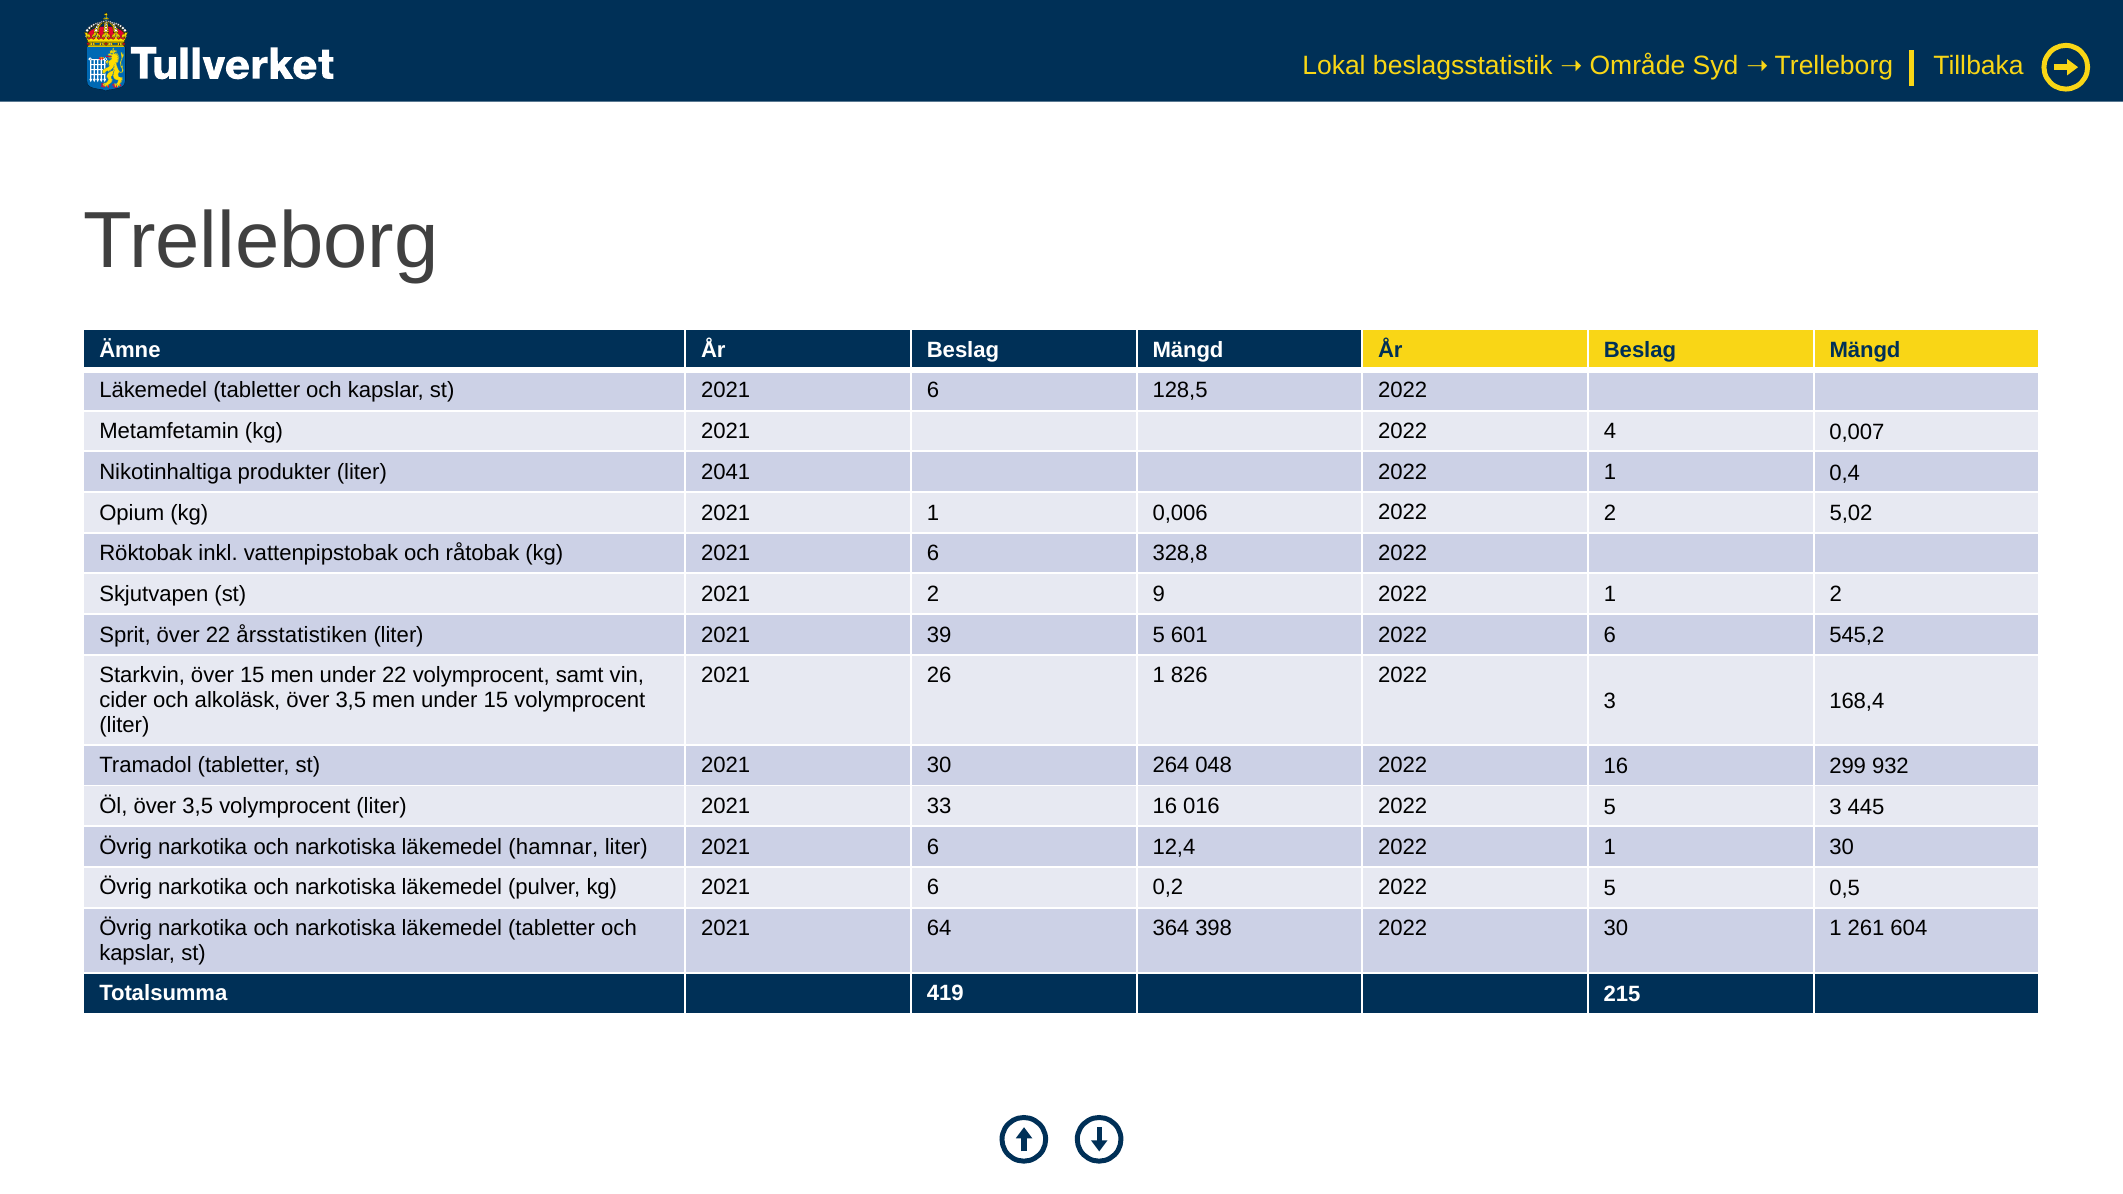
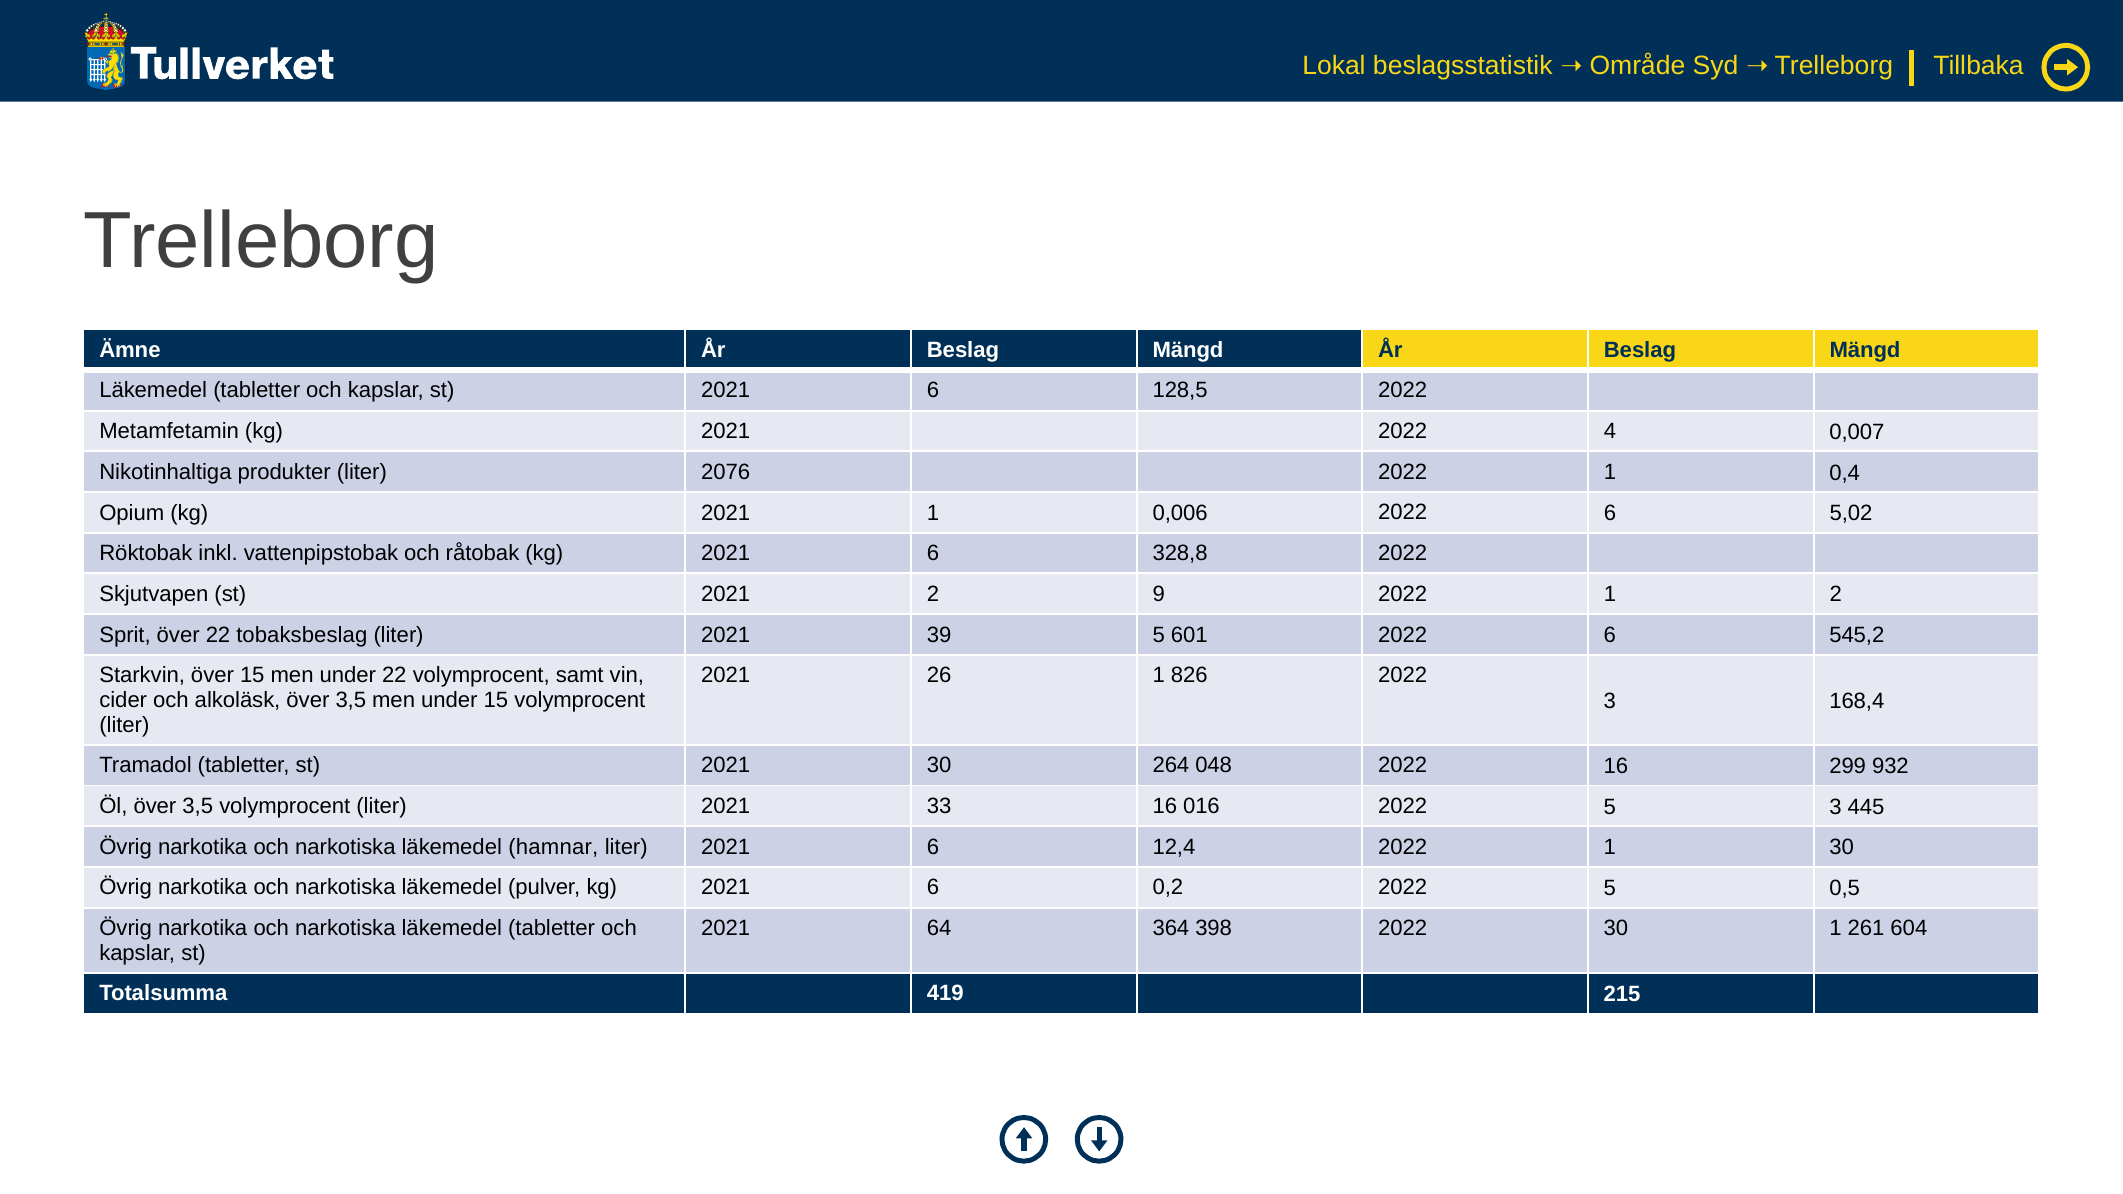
2041: 2041 -> 2076
0,006 2022 2: 2 -> 6
årsstatistiken: årsstatistiken -> tobaksbeslag
